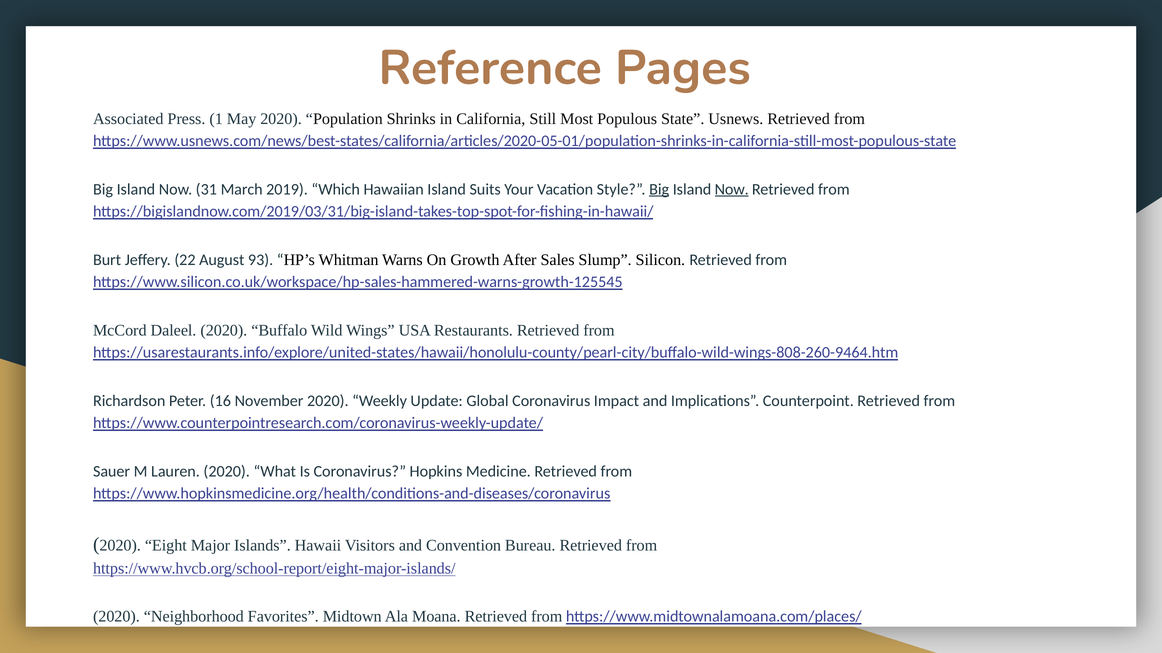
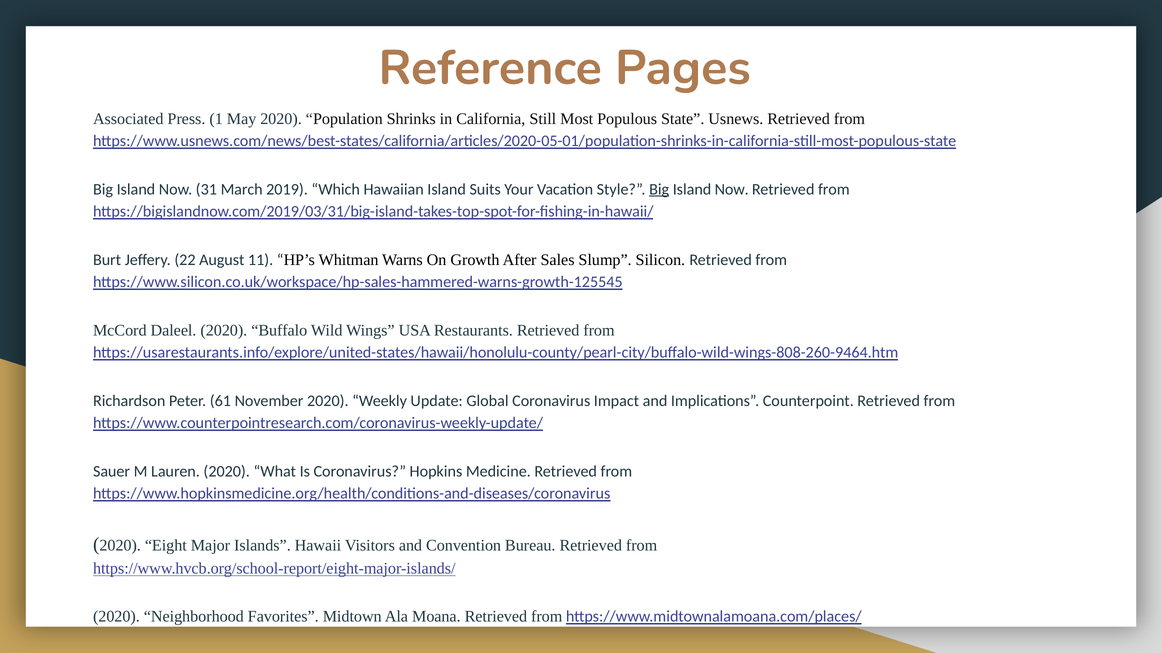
Now at (732, 189) underline: present -> none
93: 93 -> 11
16: 16 -> 61
